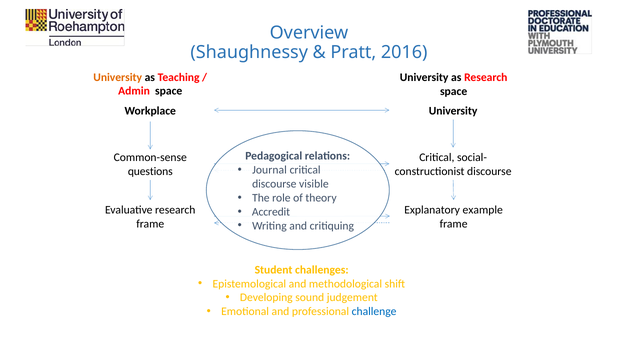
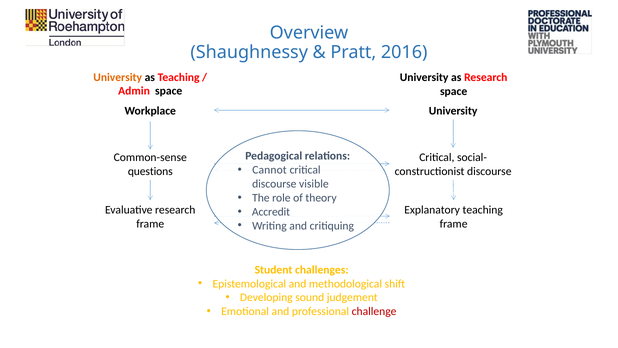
Journal: Journal -> Cannot
Explanatory example: example -> teaching
challenge colour: blue -> red
